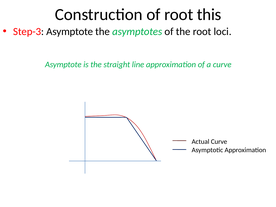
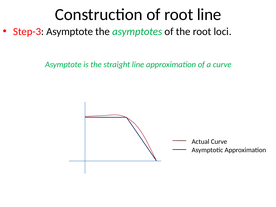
root this: this -> line
